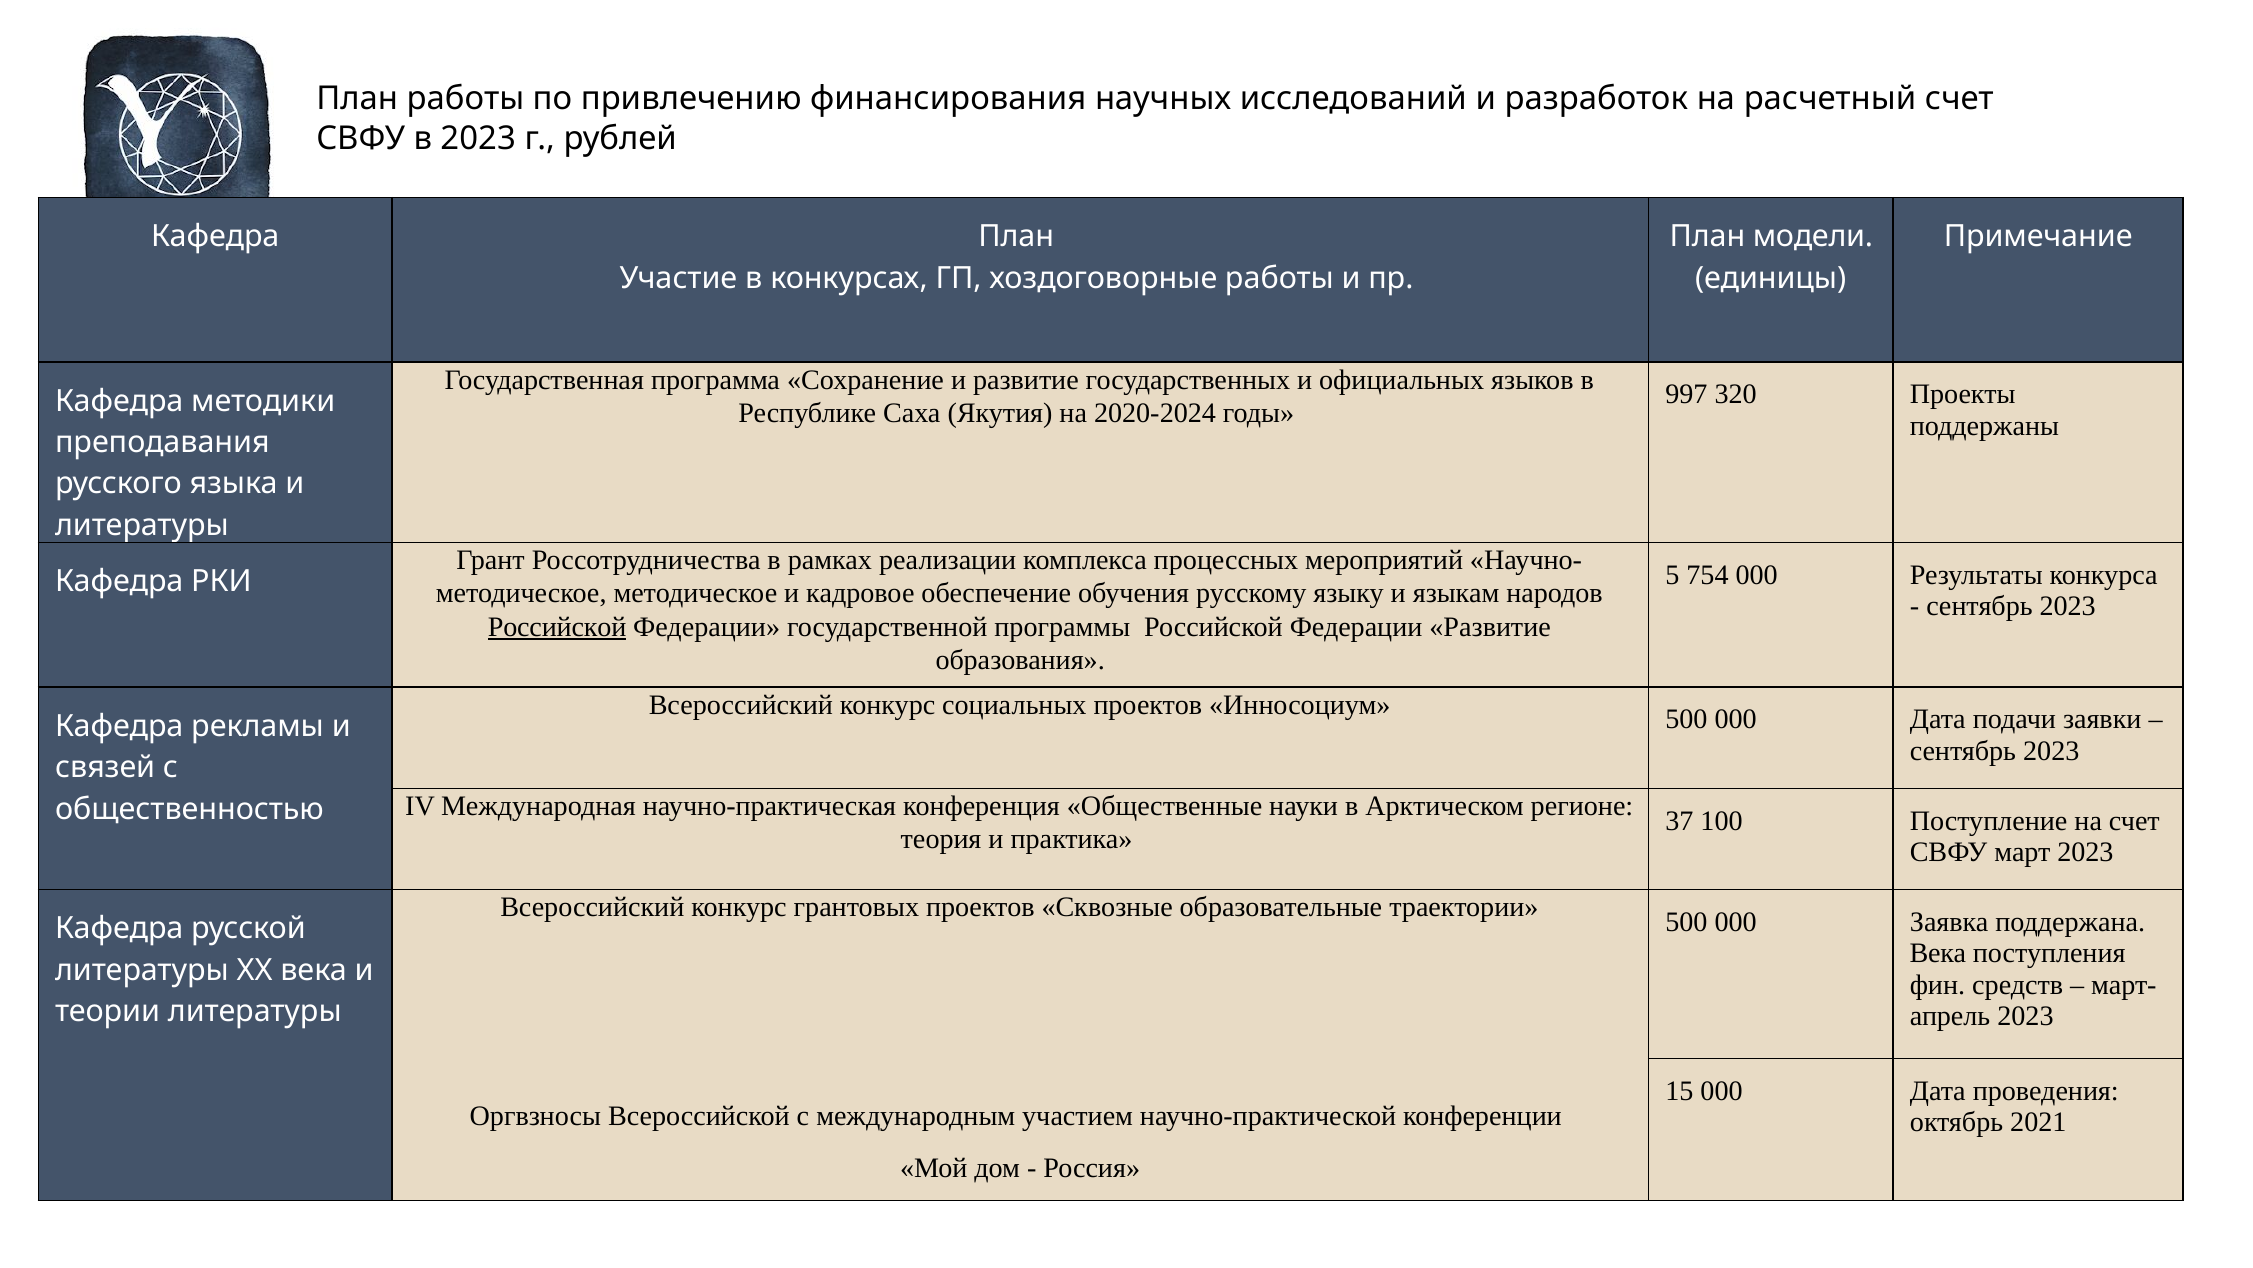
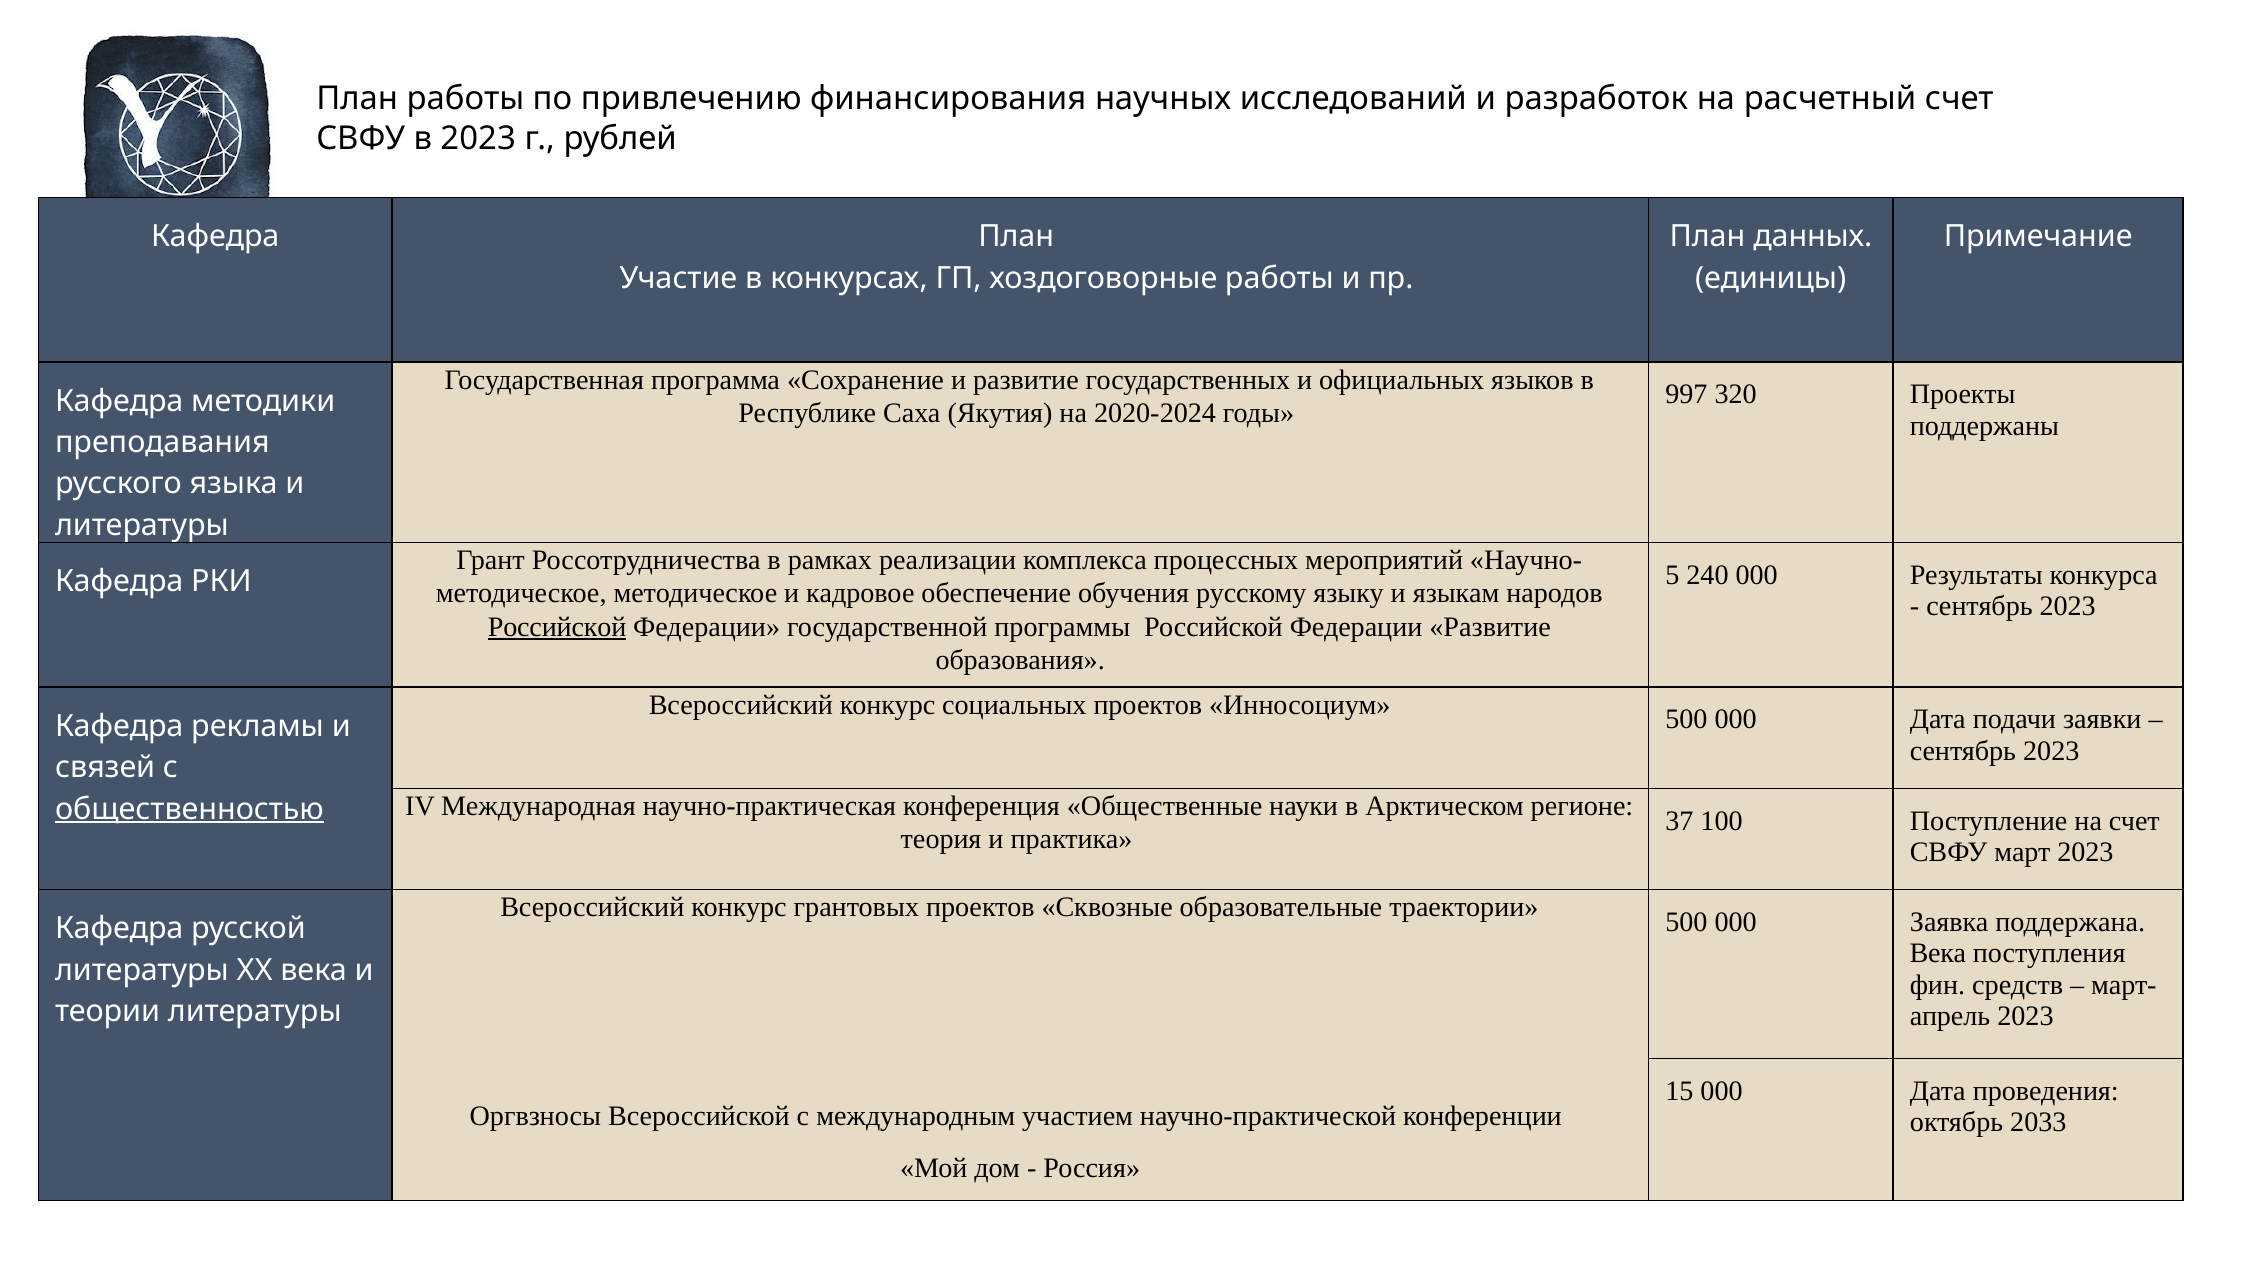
модели: модели -> данных
754: 754 -> 240
общественностью underline: none -> present
2021: 2021 -> 2033
